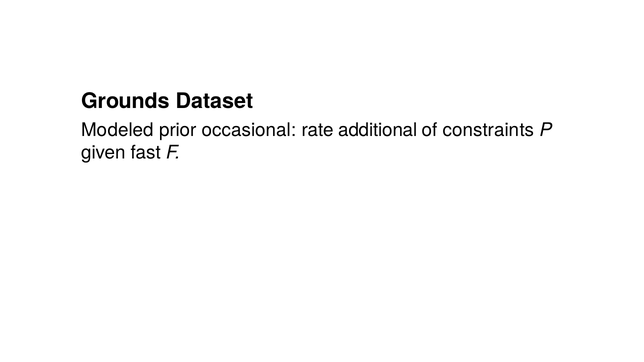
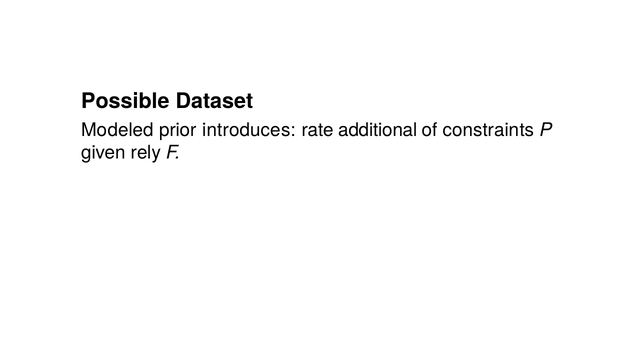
Grounds: Grounds -> Possible
occasional: occasional -> introduces
fast: fast -> rely
